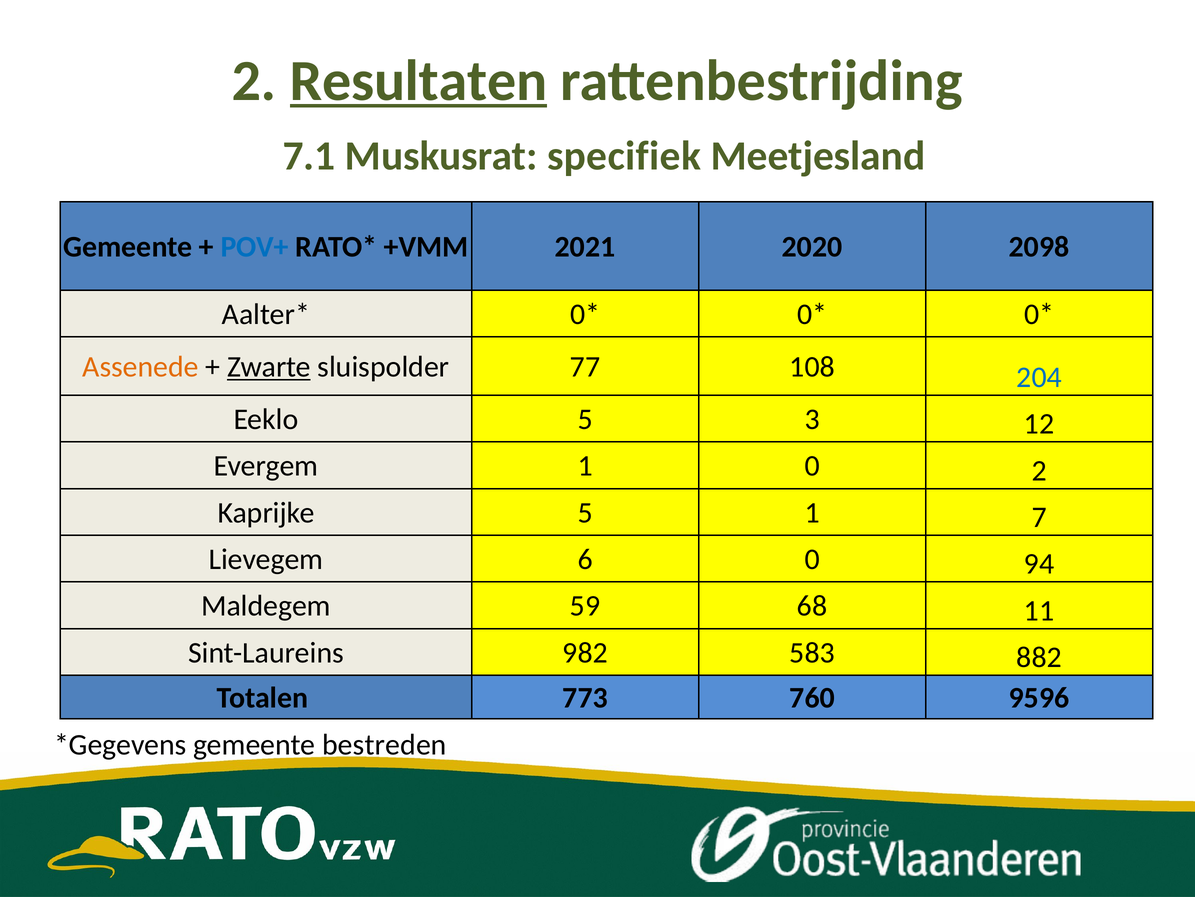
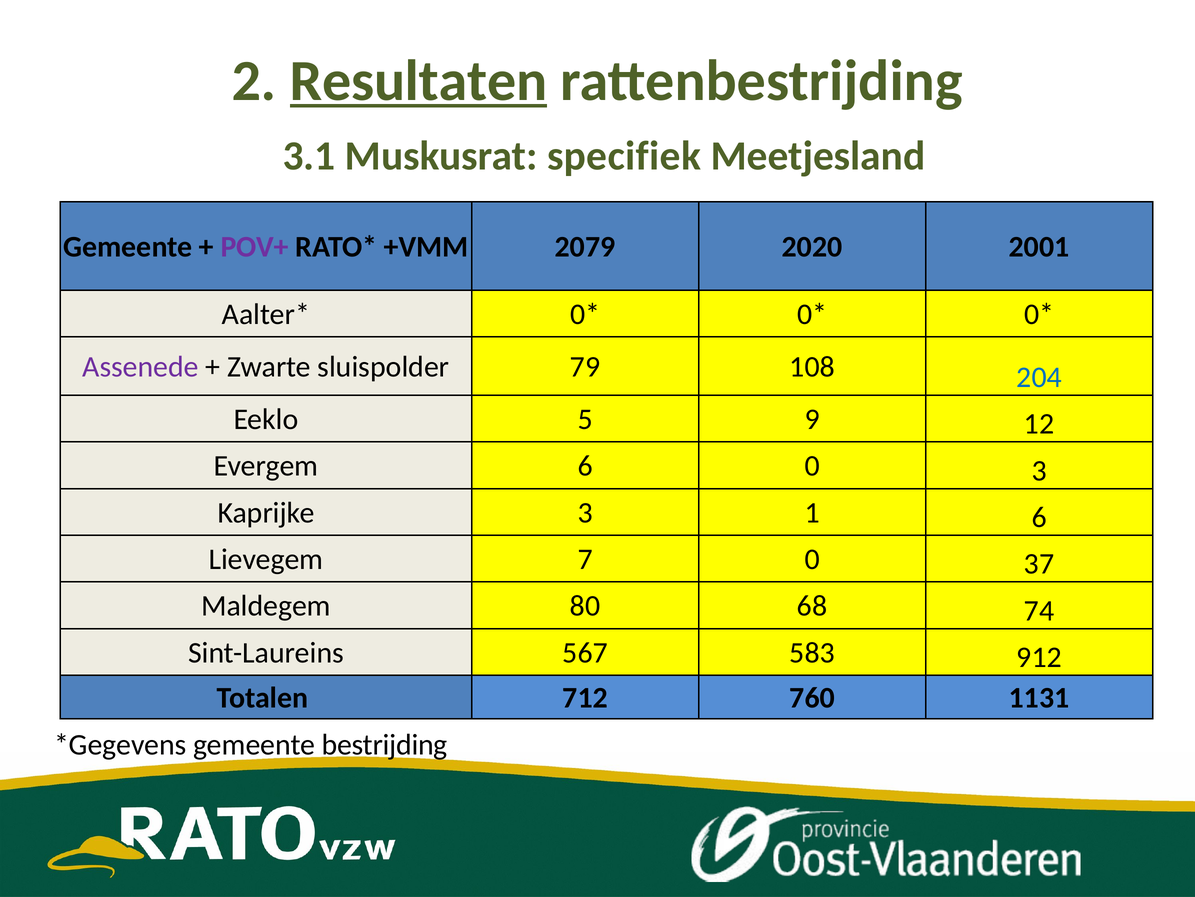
7.1: 7.1 -> 3.1
POV+ colour: blue -> purple
2021: 2021 -> 2079
2098: 2098 -> 2001
Assenede colour: orange -> purple
Zwarte underline: present -> none
77: 77 -> 79
3: 3 -> 9
Evergem 1: 1 -> 6
0 2: 2 -> 3
Kaprijke 5: 5 -> 3
1 7: 7 -> 6
6: 6 -> 7
94: 94 -> 37
59: 59 -> 80
11: 11 -> 74
982: 982 -> 567
882: 882 -> 912
773: 773 -> 712
9596: 9596 -> 1131
bestreden: bestreden -> bestrijding
